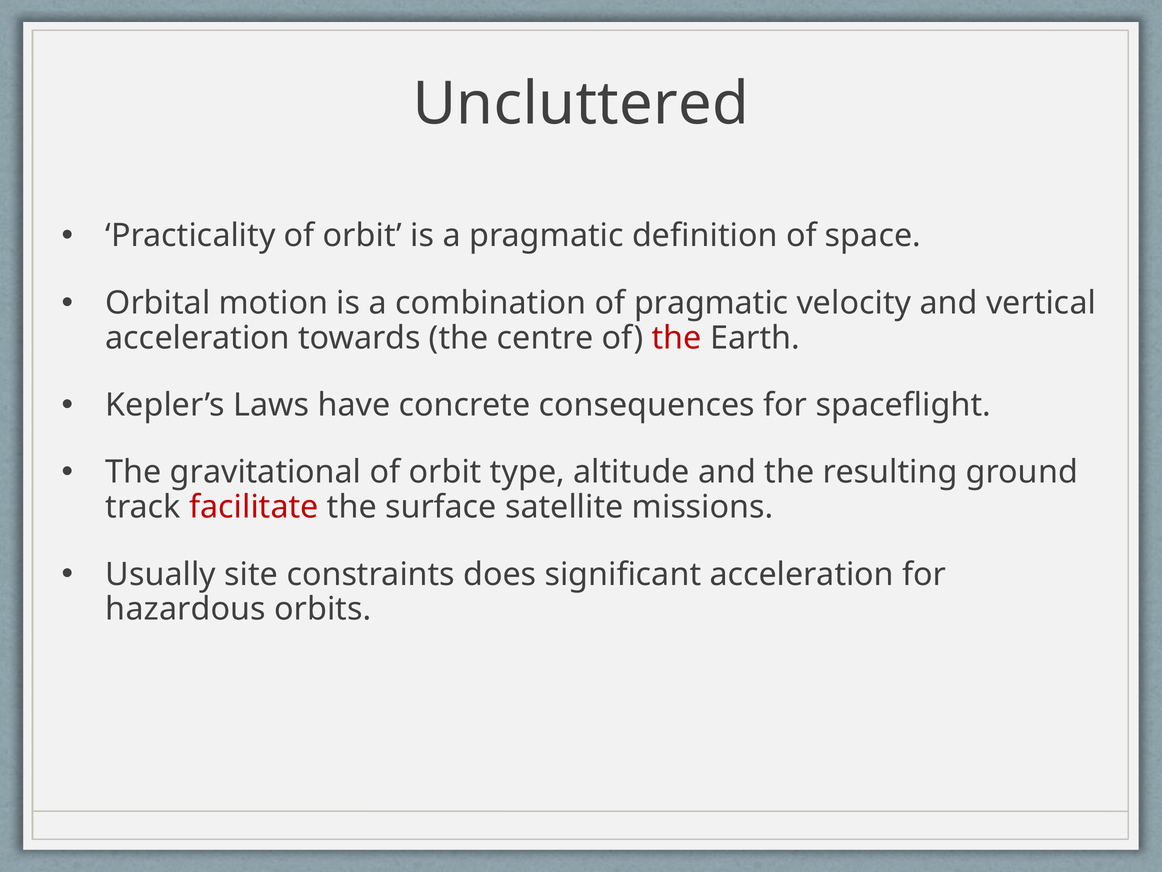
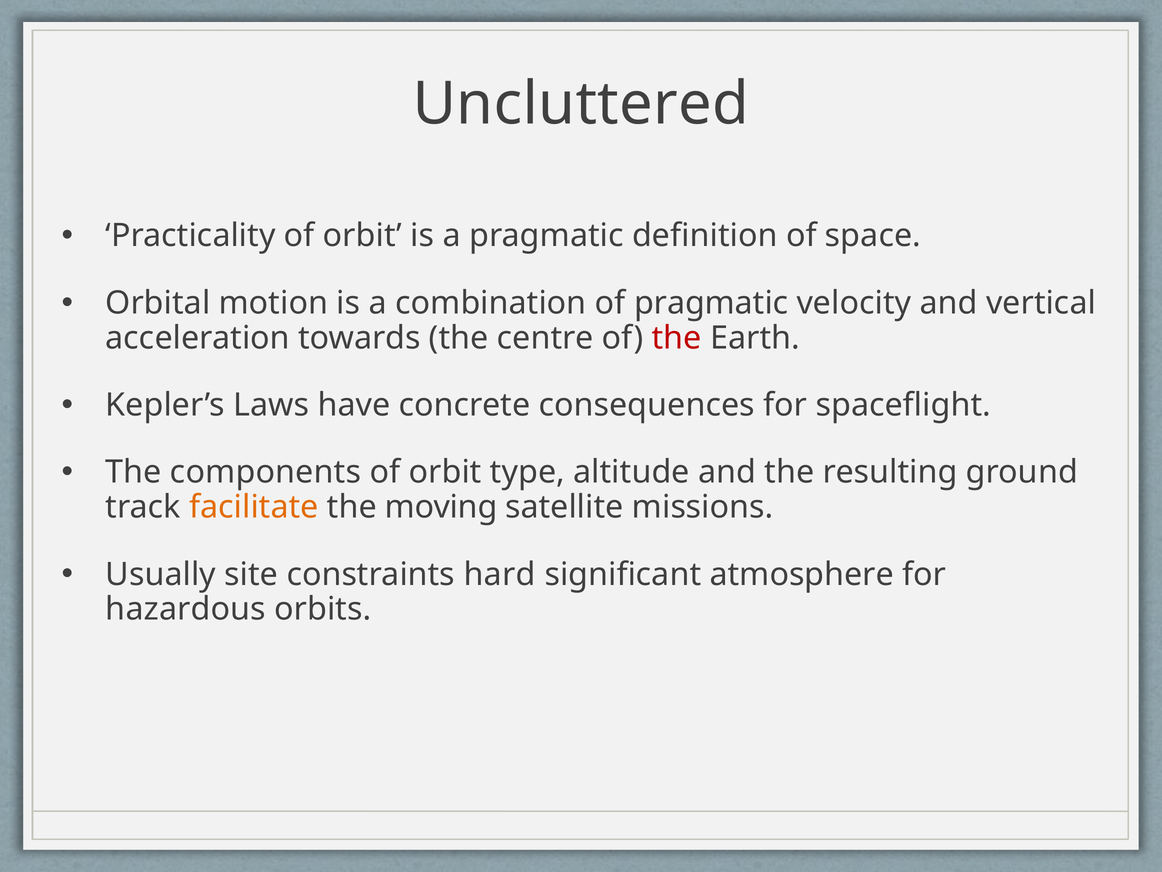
gravitational: gravitational -> components
facilitate colour: red -> orange
surface: surface -> moving
does: does -> hard
significant acceleration: acceleration -> atmosphere
